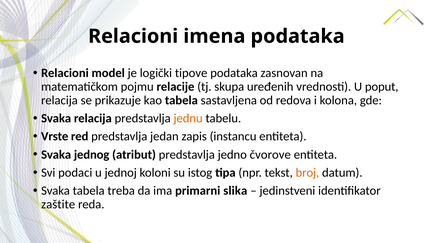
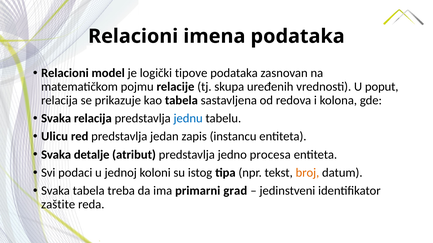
jednu colour: orange -> blue
Vrste: Vrste -> Ulicu
jednog: jednog -> detalje
čvorove: čvorove -> procesa
slika: slika -> grad
